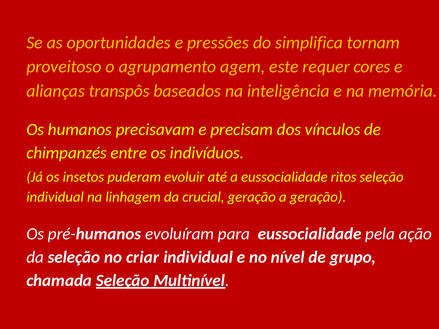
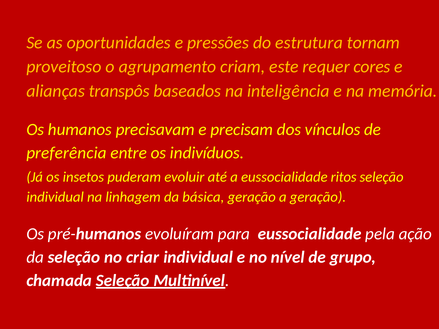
simplifica: simplifica -> estrutura
agem: agem -> criam
chimpanzés: chimpanzés -> preferência
crucial: crucial -> básica
